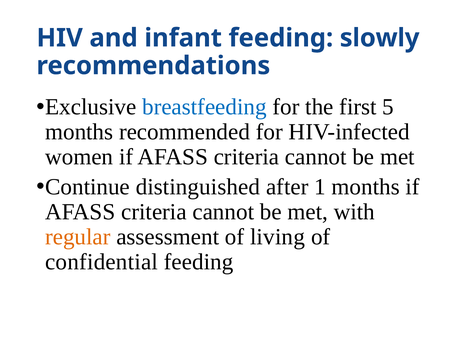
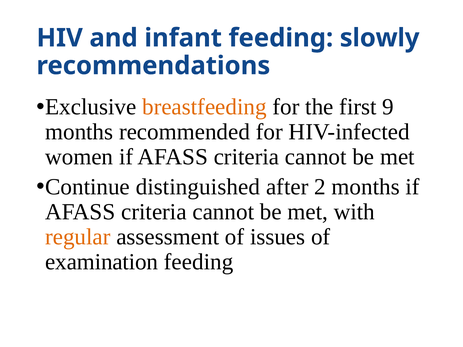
breastfeeding colour: blue -> orange
5: 5 -> 9
1: 1 -> 2
living: living -> issues
confidential: confidential -> examination
